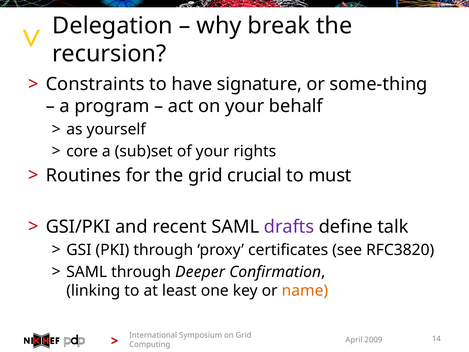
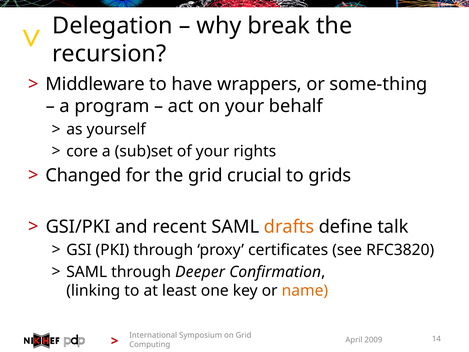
Constraints: Constraints -> Middleware
signature: signature -> wrappers
Routines: Routines -> Changed
must: must -> grids
drafts colour: purple -> orange
